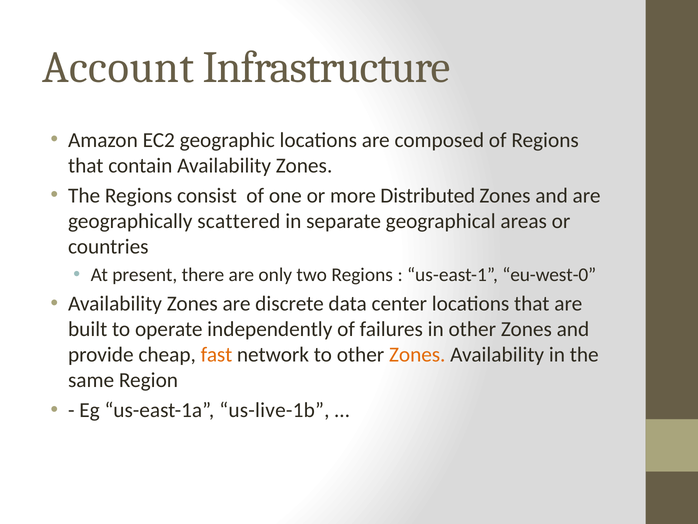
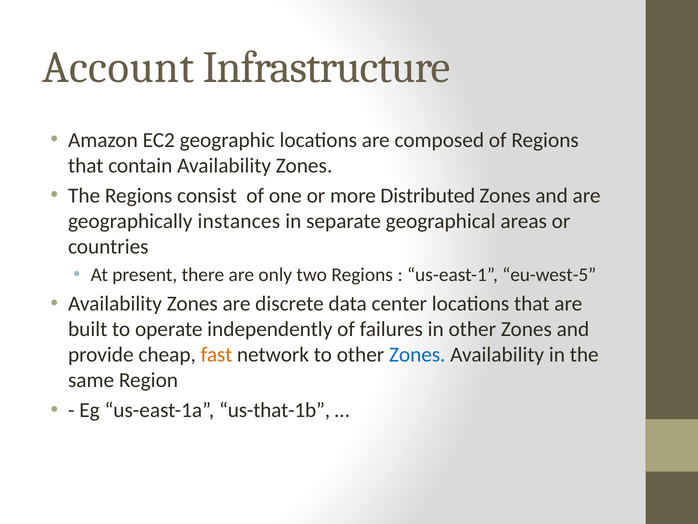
scattered: scattered -> instances
eu-west-0: eu-west-0 -> eu-west-5
Zones at (417, 354) colour: orange -> blue
us-live-1b: us-live-1b -> us-that-1b
